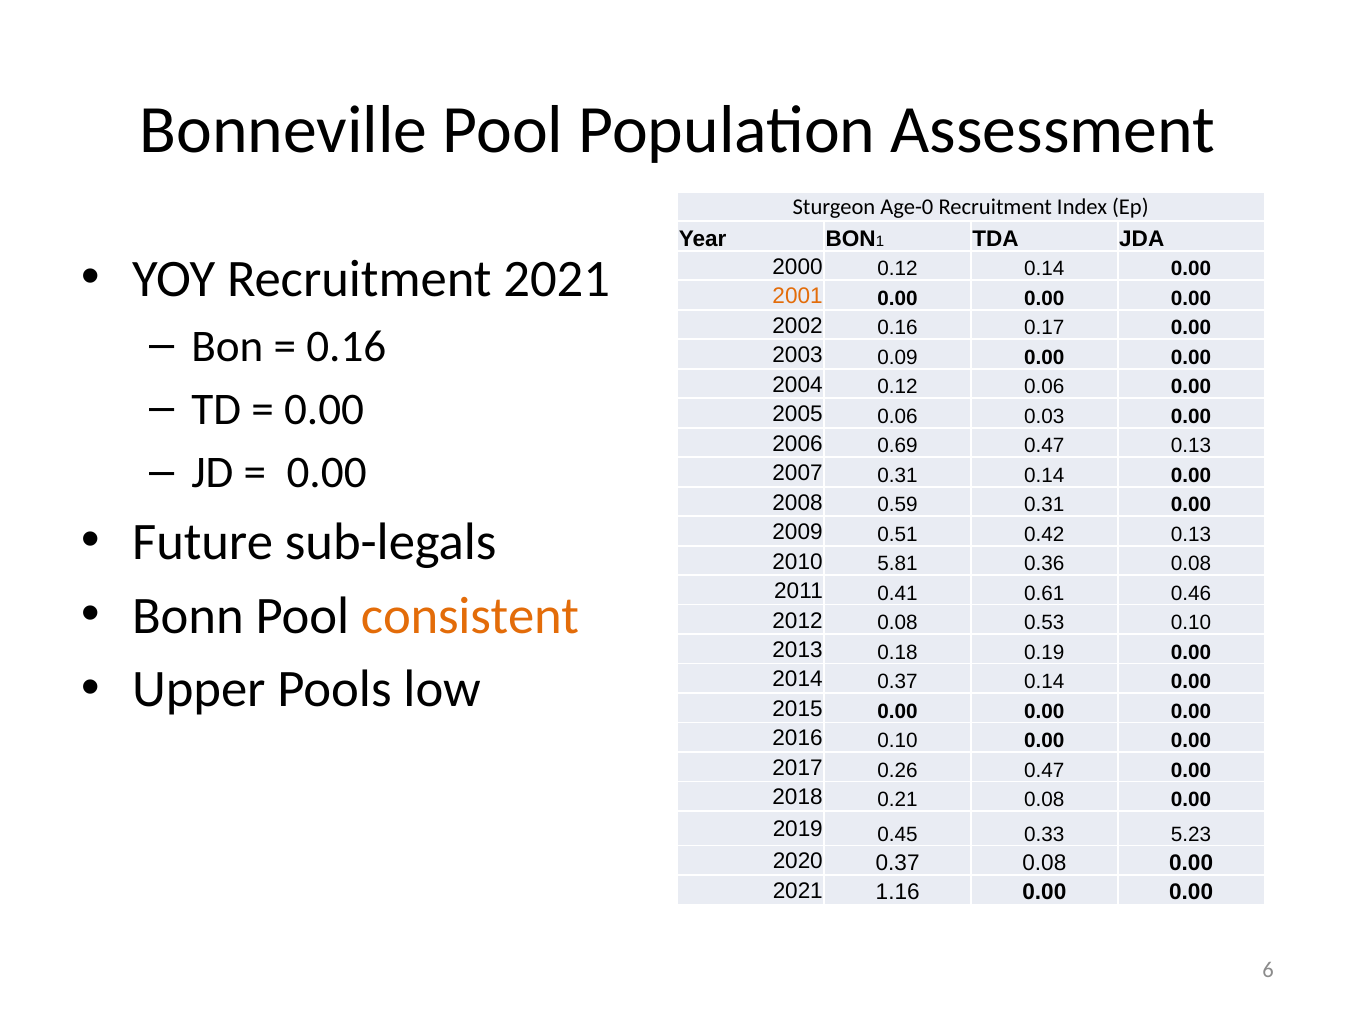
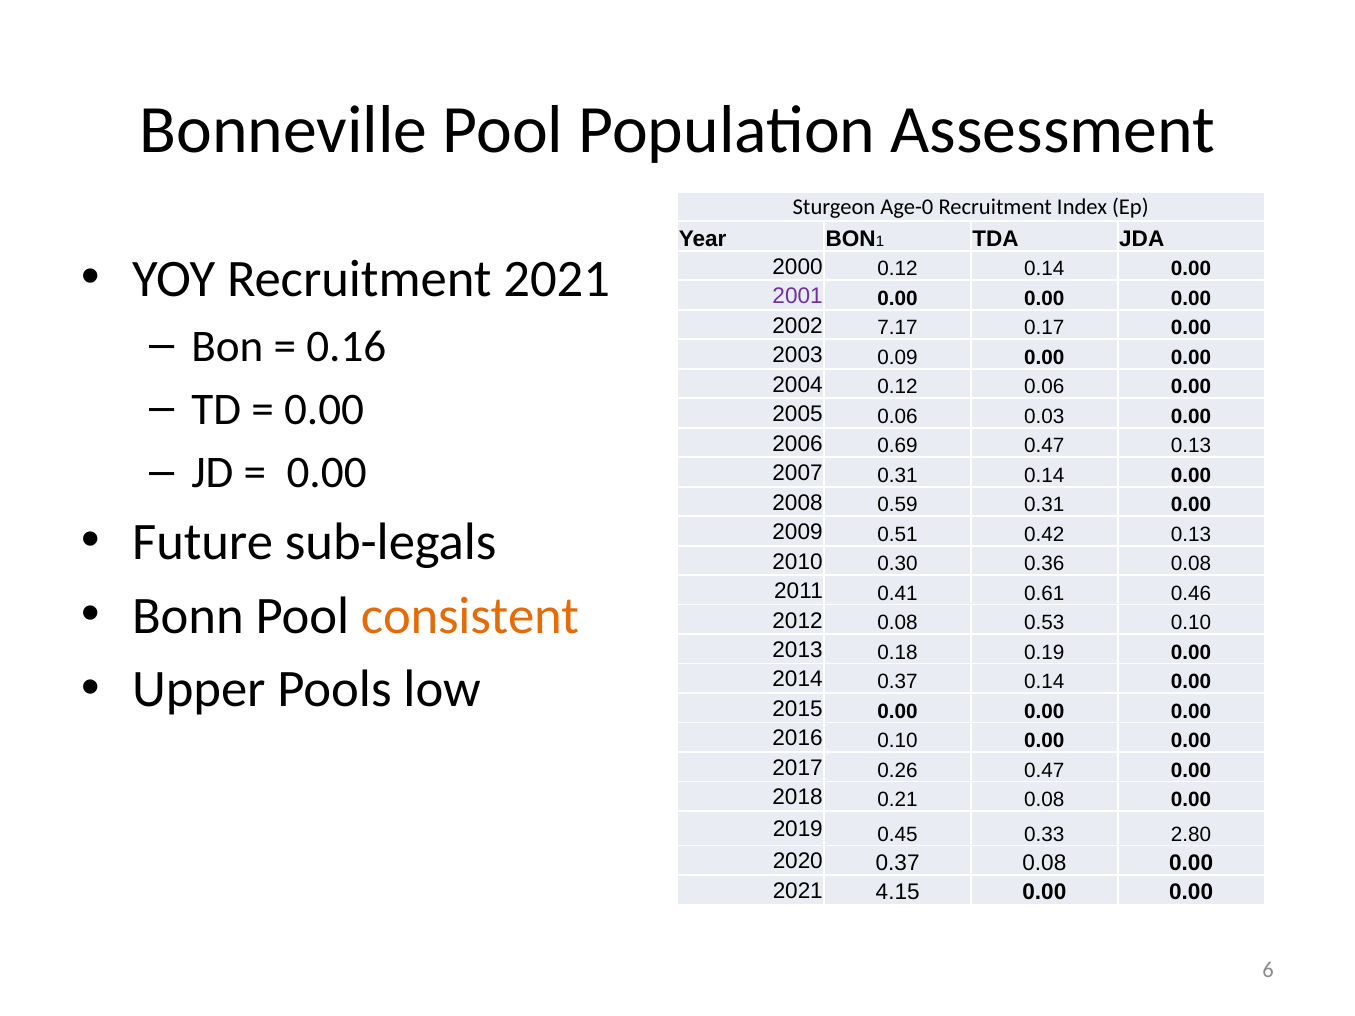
2001 colour: orange -> purple
2002 0.16: 0.16 -> 7.17
5.81: 5.81 -> 0.30
5.23: 5.23 -> 2.80
1.16: 1.16 -> 4.15
